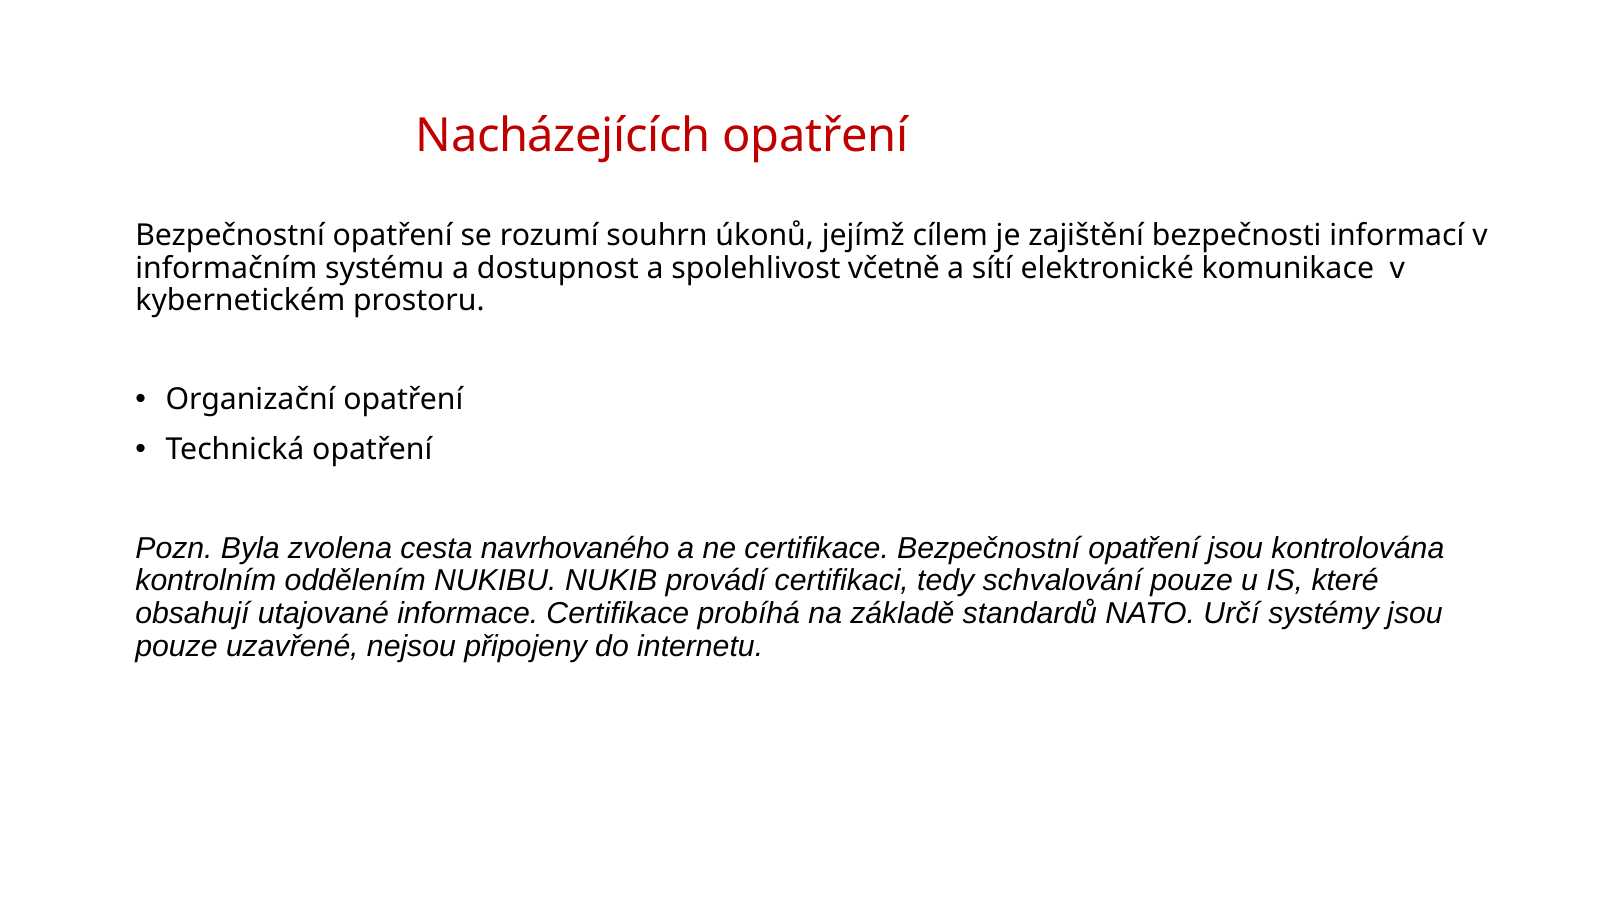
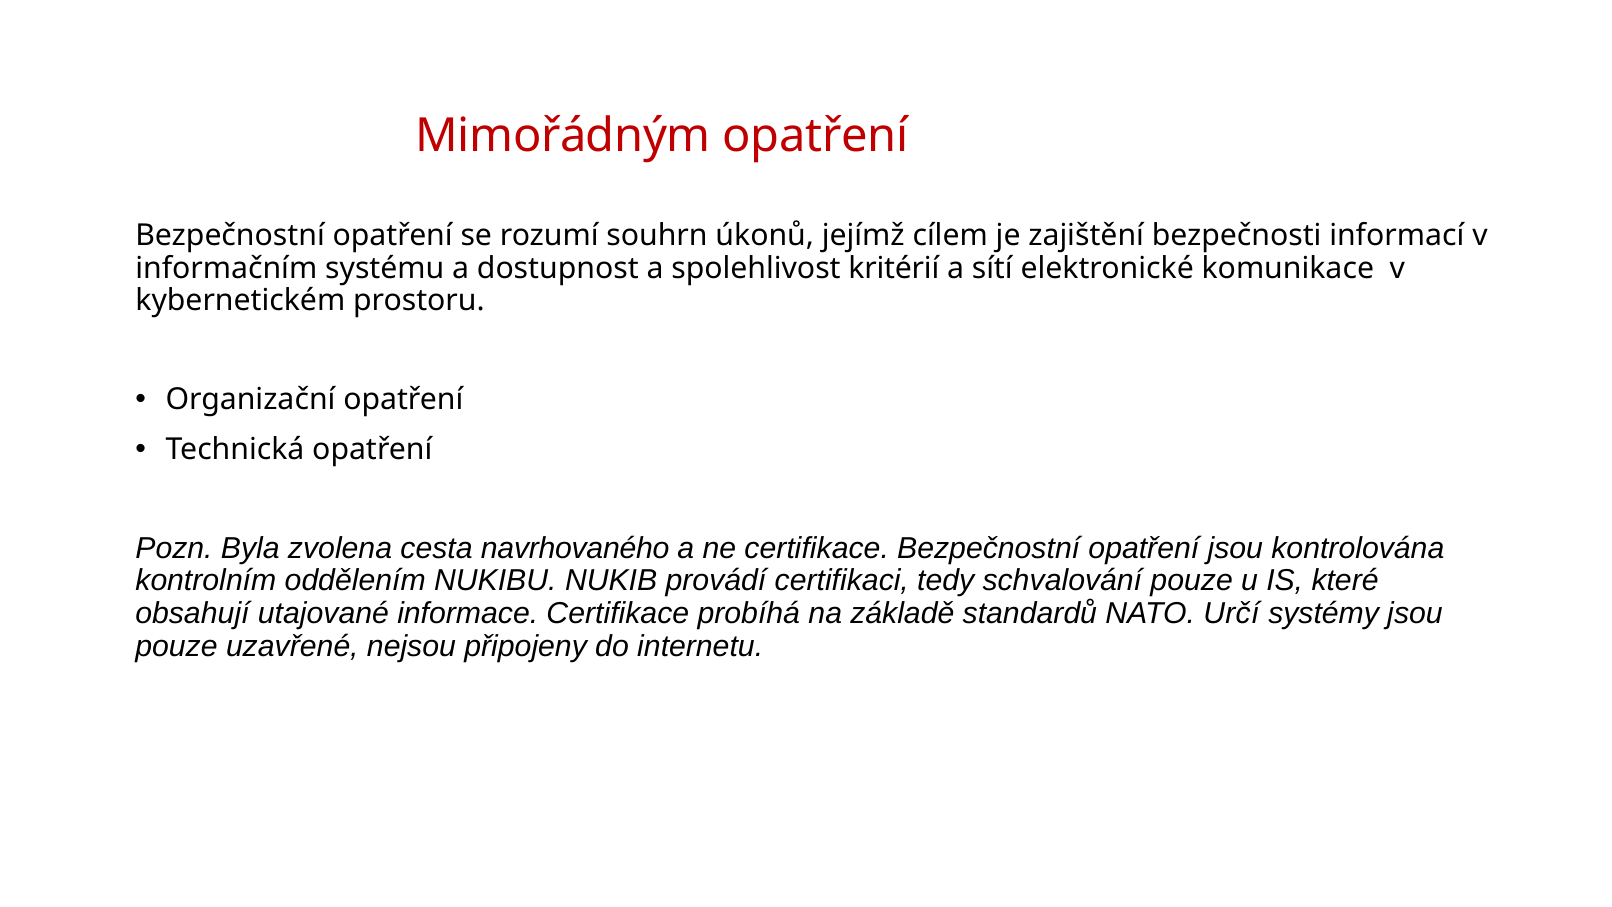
Nacházejících: Nacházejících -> Mimořádným
včetně: včetně -> kritérií
